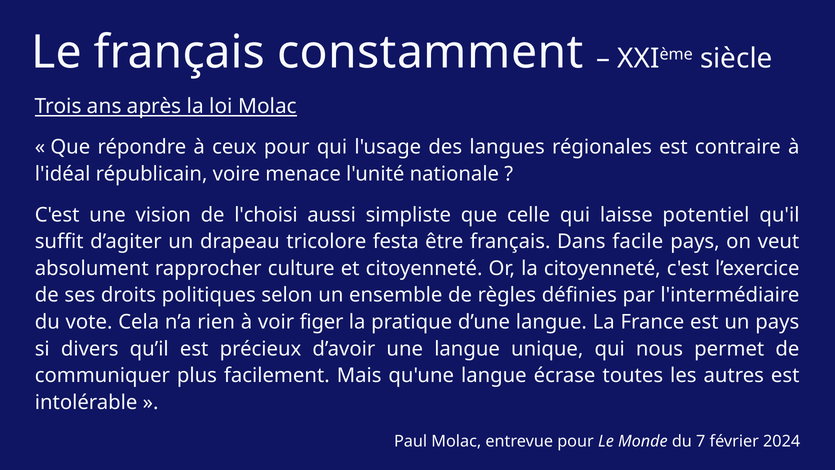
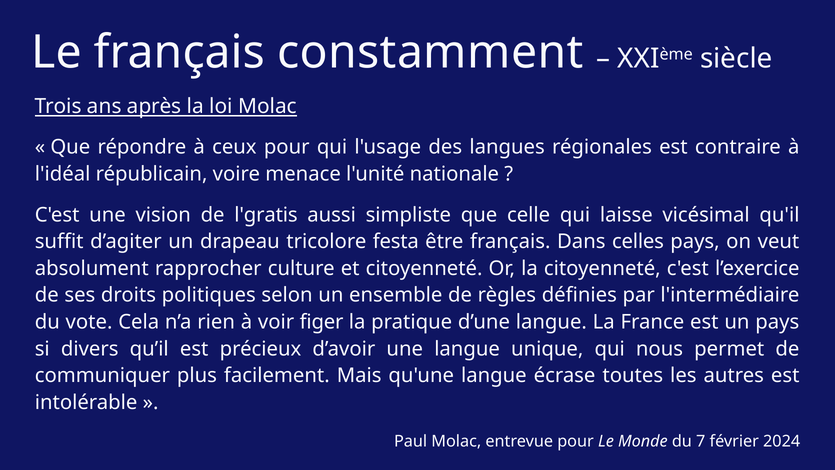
l'choisi: l'choisi -> l'gratis
potentiel: potentiel -> vicésimal
facile: facile -> celles
